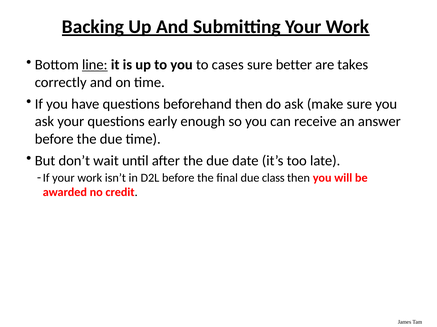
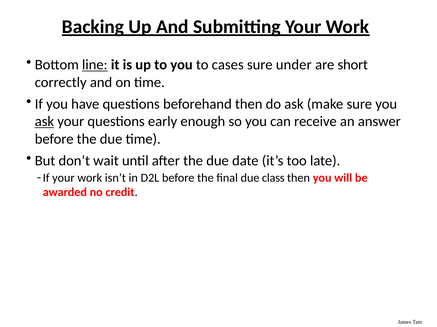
better: better -> under
takes: takes -> short
ask at (44, 122) underline: none -> present
